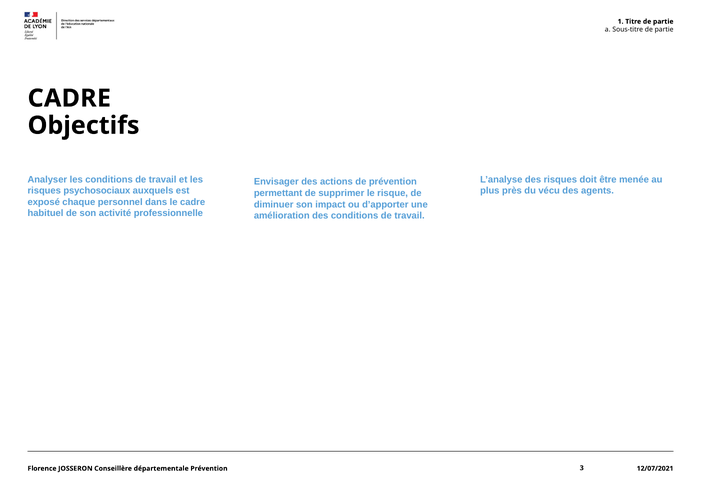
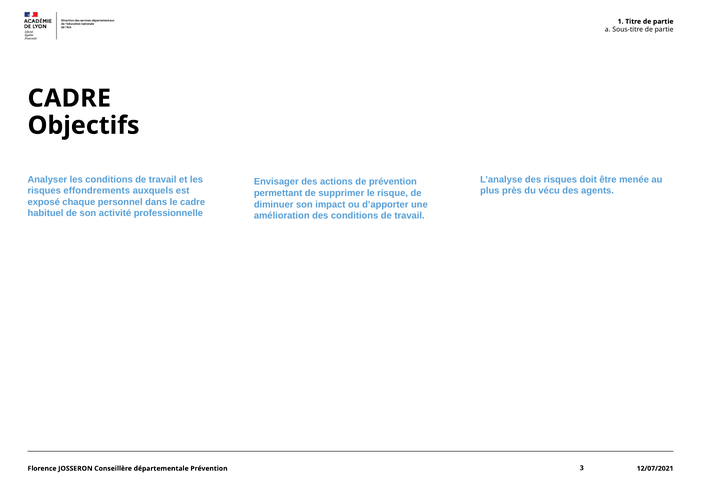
psychosociaux: psychosociaux -> effondrements
